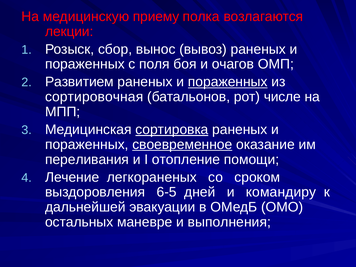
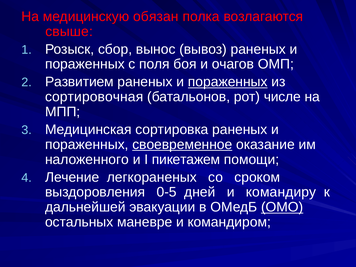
приему: приему -> обязан
лекции: лекции -> свыше
сортировка underline: present -> none
переливания: переливания -> наложенного
отопление: отопление -> пикетажем
6-5: 6-5 -> 0-5
ОМО underline: none -> present
выполнения: выполнения -> командиром
